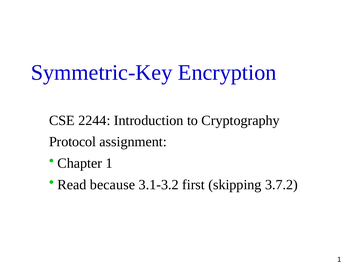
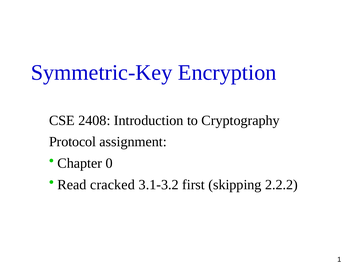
2244: 2244 -> 2408
Chapter 1: 1 -> 0
because: because -> cracked
3.7.2: 3.7.2 -> 2.2.2
